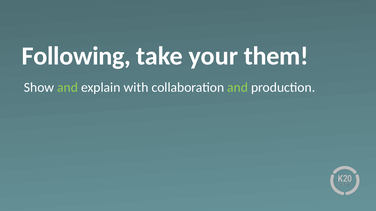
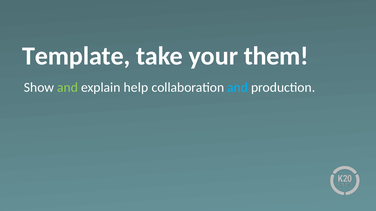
Following: Following -> Template
with: with -> help
and at (238, 88) colour: light green -> light blue
